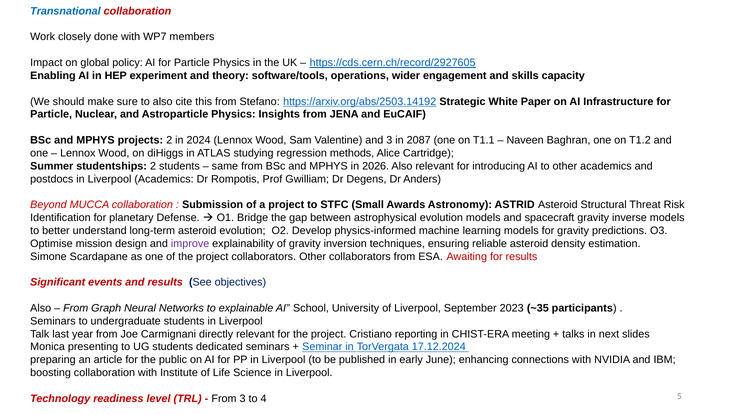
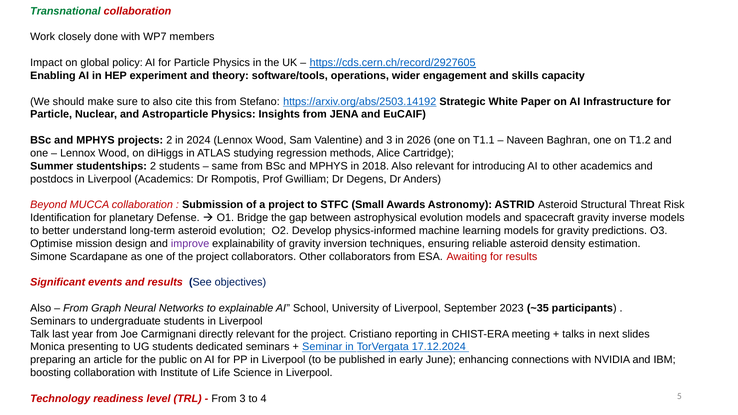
Transnational colour: blue -> green
2087: 2087 -> 2026
2026: 2026 -> 2018
